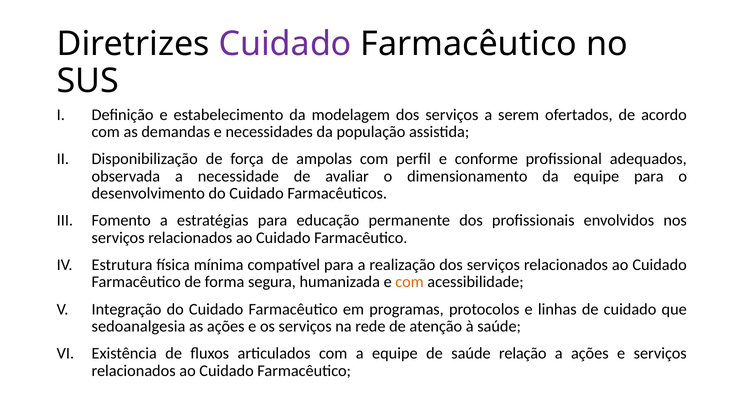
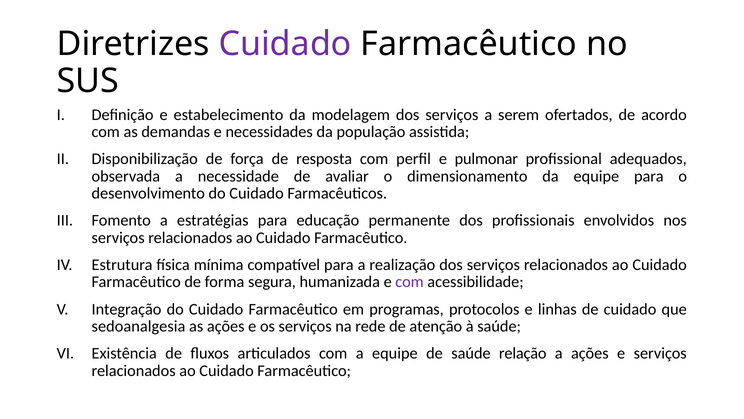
ampolas: ampolas -> resposta
conforme: conforme -> pulmonar
com at (410, 282) colour: orange -> purple
